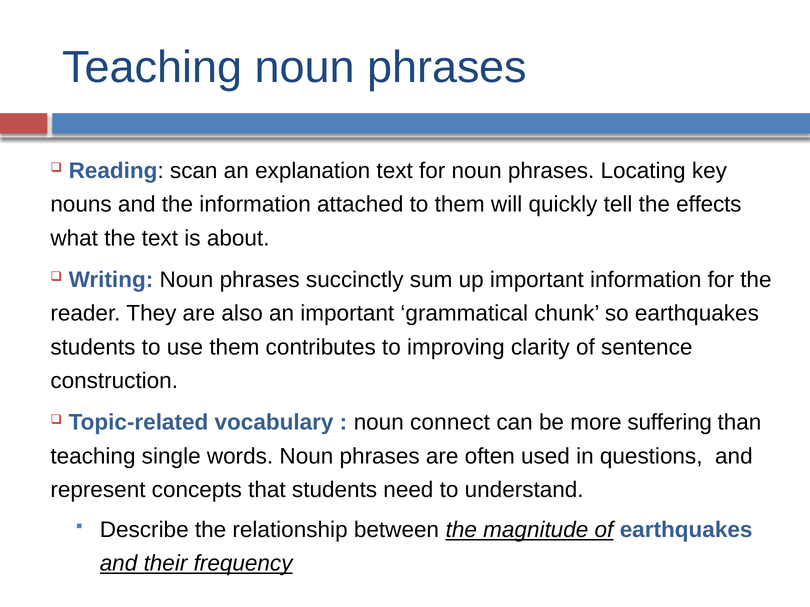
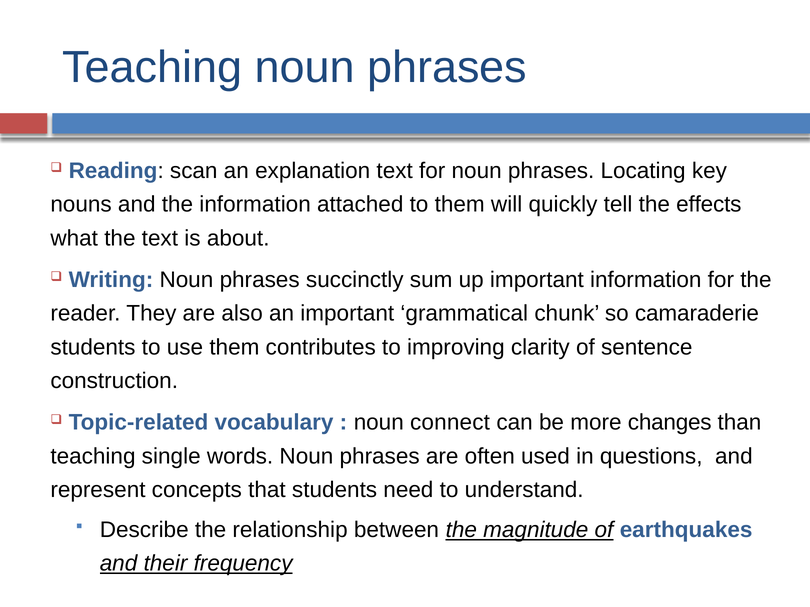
so earthquakes: earthquakes -> camaraderie
suffering: suffering -> changes
